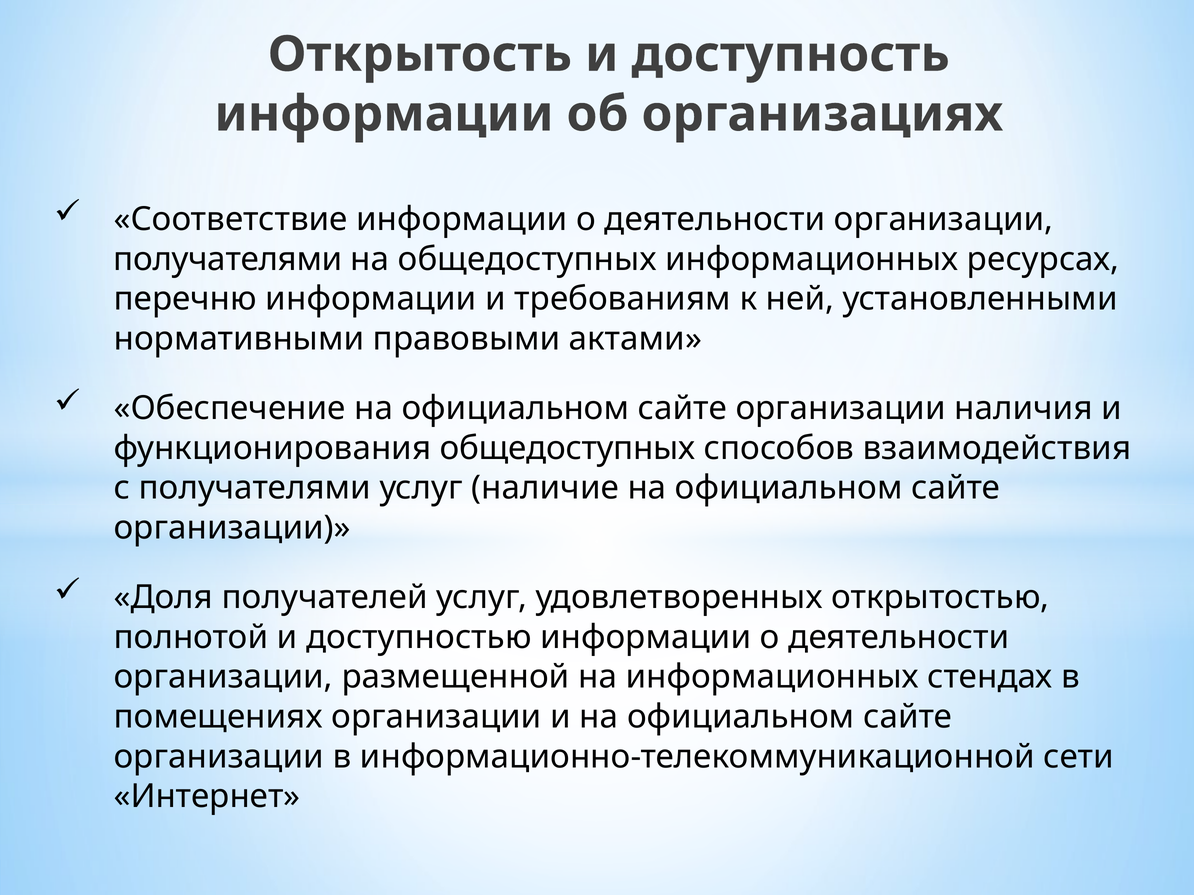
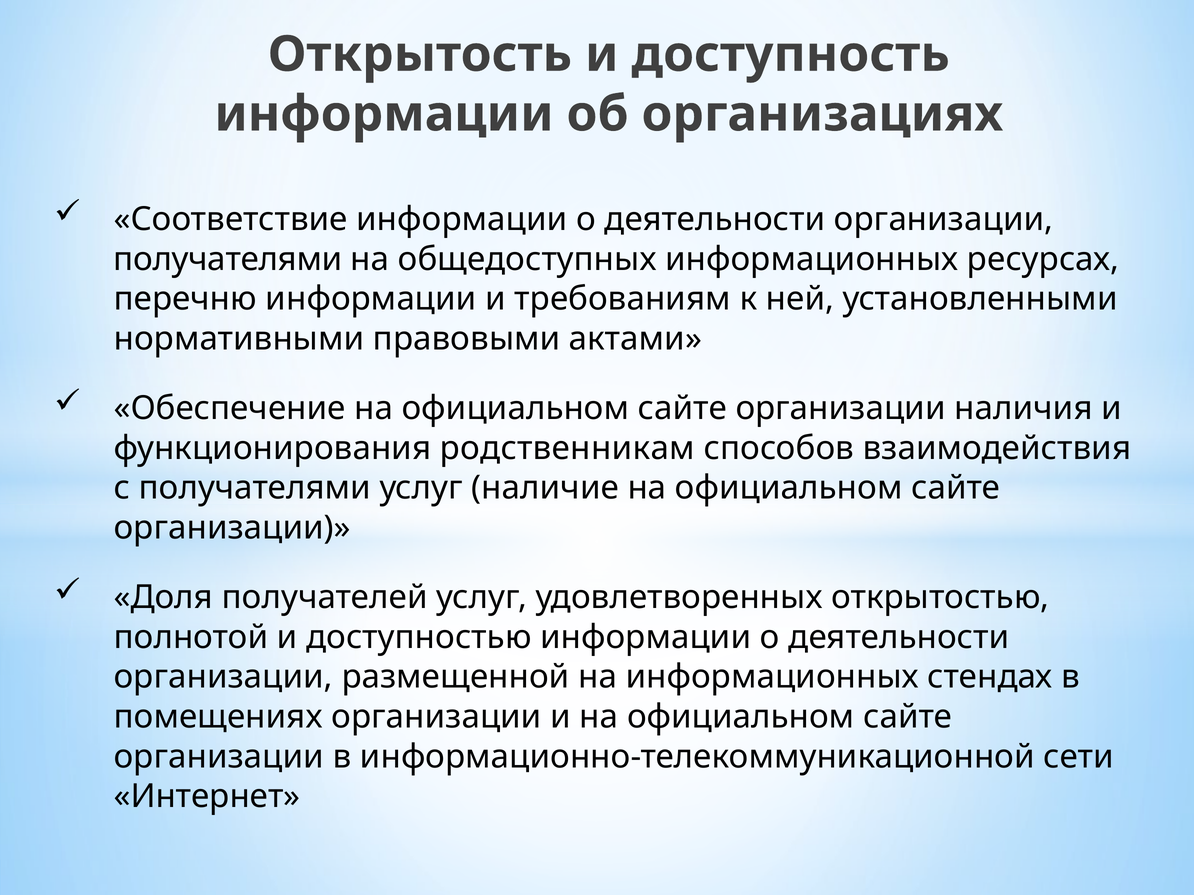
функционирования общедоступных: общедоступных -> родственникам
